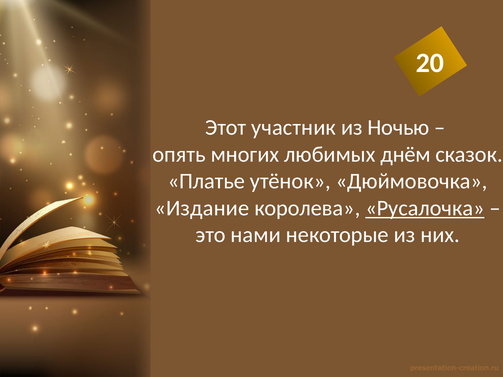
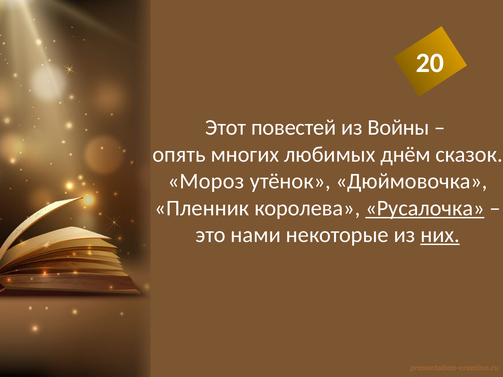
участник: участник -> повестей
Ночью: Ночью -> Войны
Платье: Платье -> Мороз
Издание: Издание -> Пленник
них underline: none -> present
